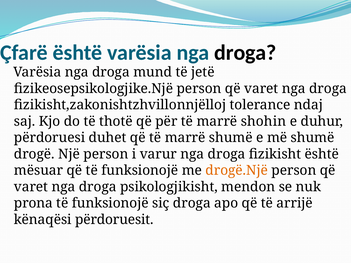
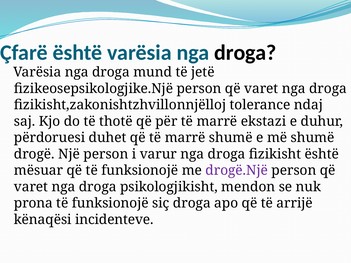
shohin: shohin -> ekstazi
drogë.Një colour: orange -> purple
përdoruesit: përdoruesit -> incidenteve
